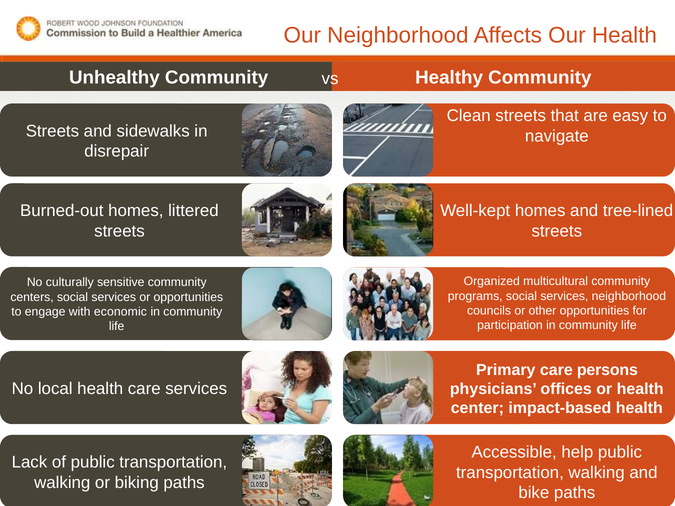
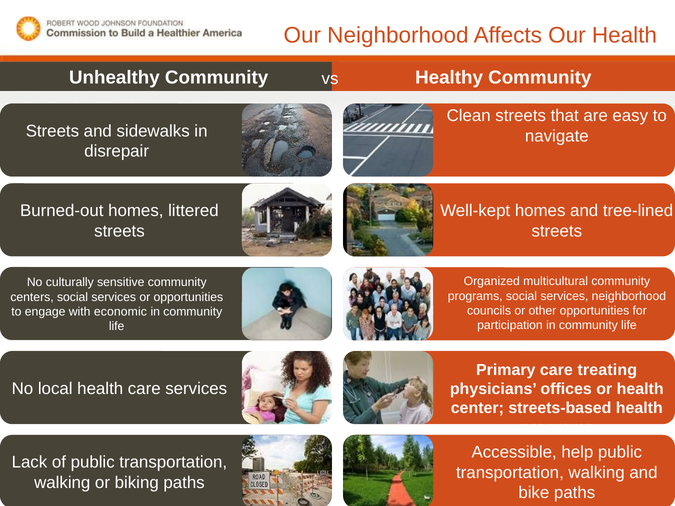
persons: persons -> treating
impact-based: impact-based -> streets-based
